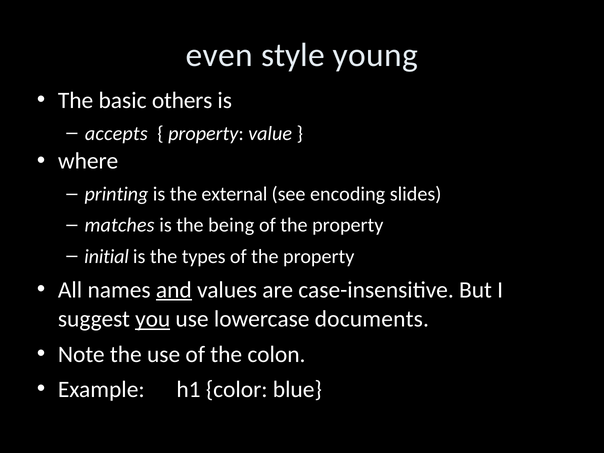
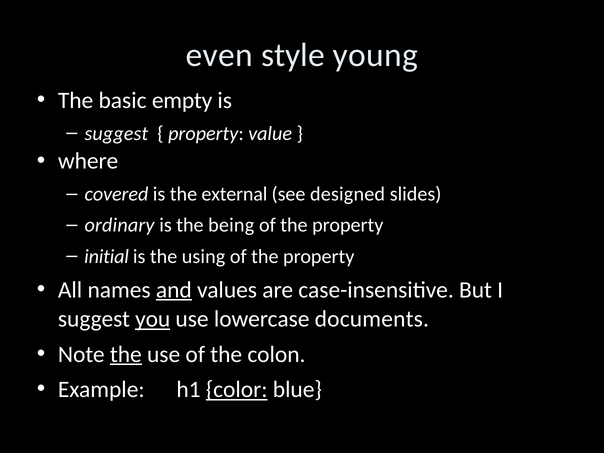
others: others -> empty
accepts at (116, 133): accepts -> suggest
printing: printing -> covered
encoding: encoding -> designed
matches: matches -> ordinary
types: types -> using
the at (126, 354) underline: none -> present
color underline: none -> present
